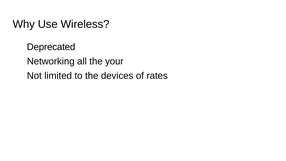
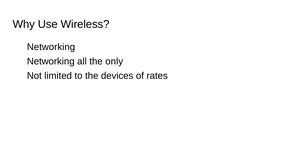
Deprecated at (51, 47): Deprecated -> Networking
your: your -> only
